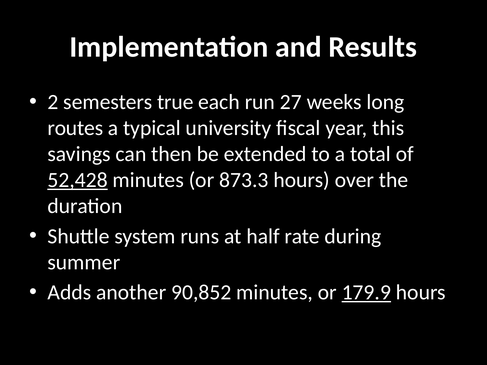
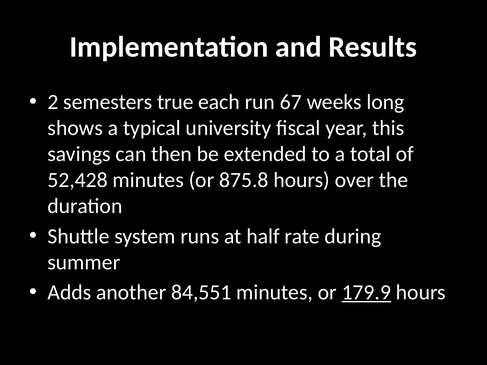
27: 27 -> 67
routes: routes -> shows
52,428 underline: present -> none
873.3: 873.3 -> 875.8
90,852: 90,852 -> 84,551
